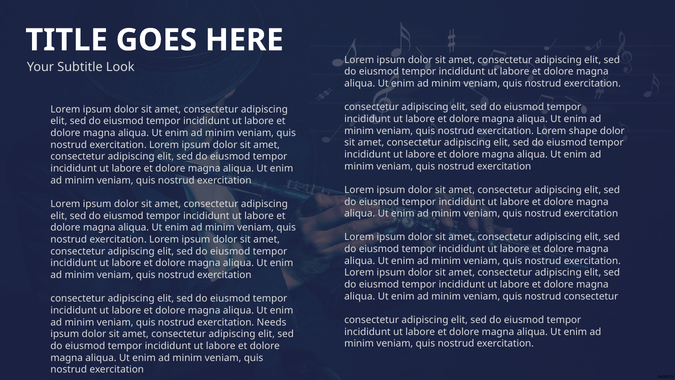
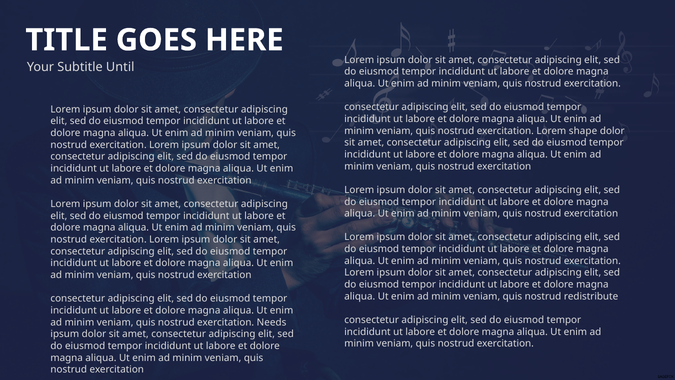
Look: Look -> Until
nostrud consectetur: consectetur -> redistribute
